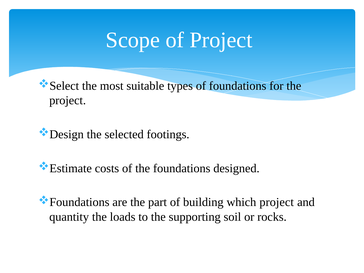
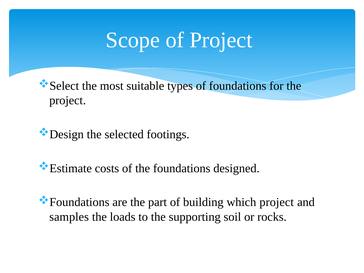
quantity: quantity -> samples
